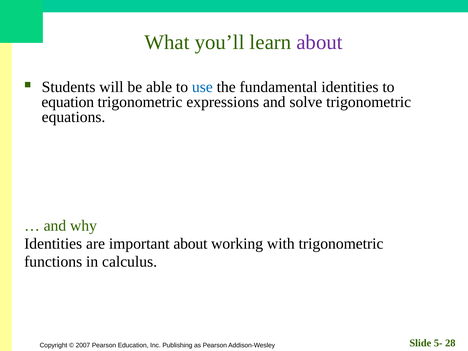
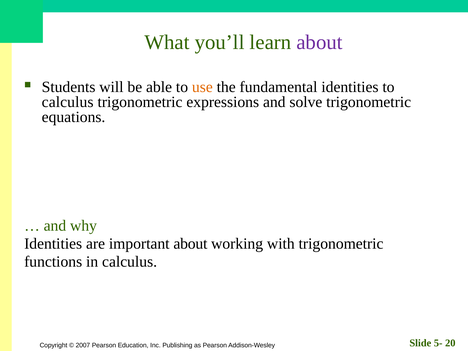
use colour: blue -> orange
equation at (68, 102): equation -> calculus
28: 28 -> 20
